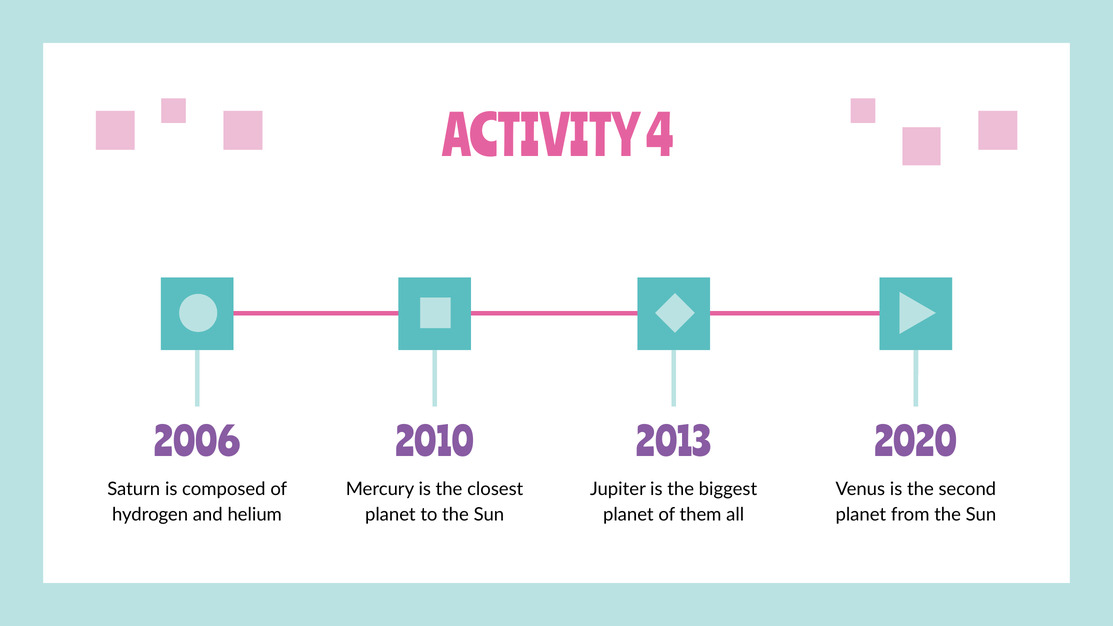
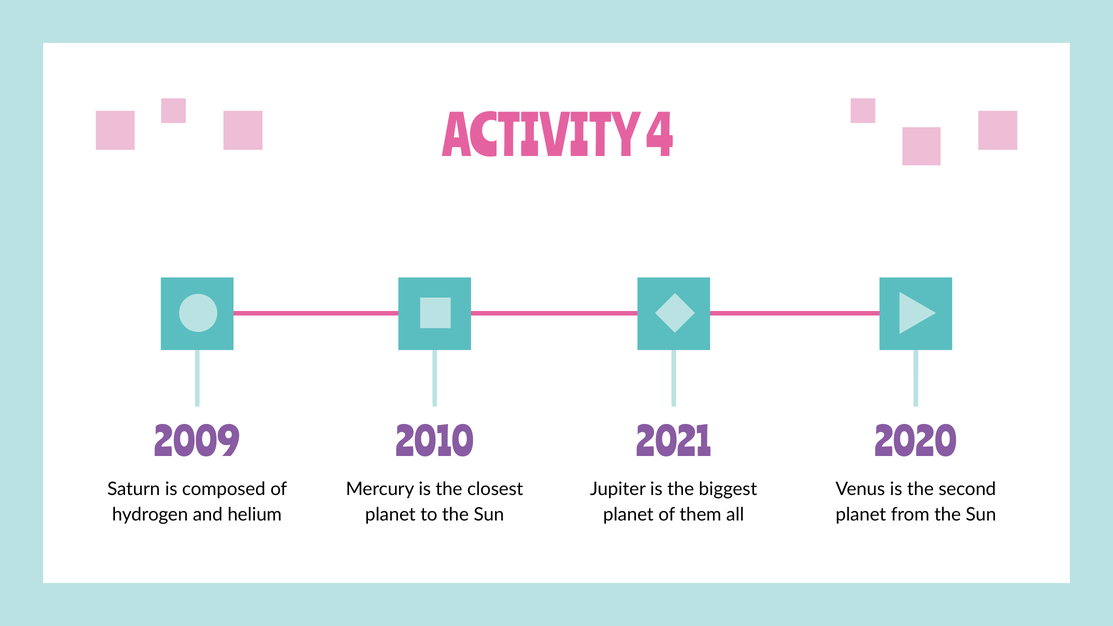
2006: 2006 -> 2009
2013: 2013 -> 2021
